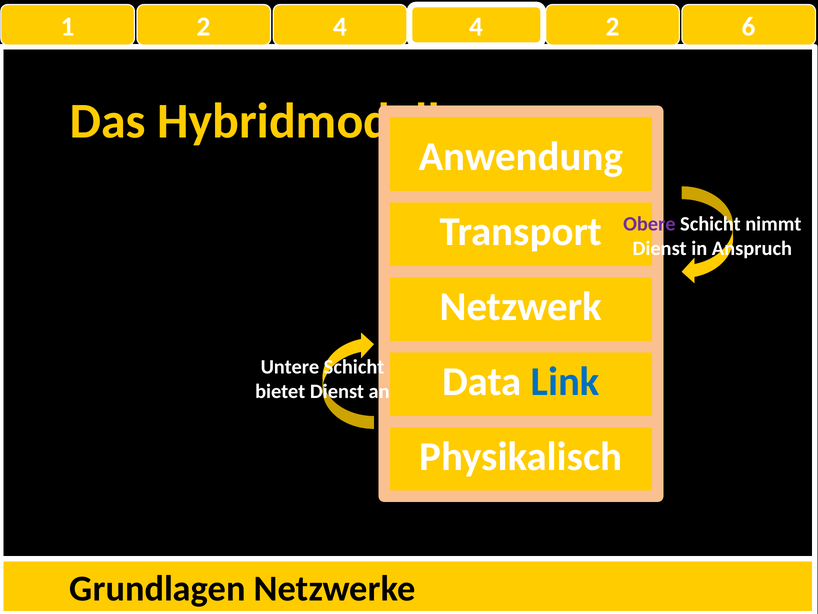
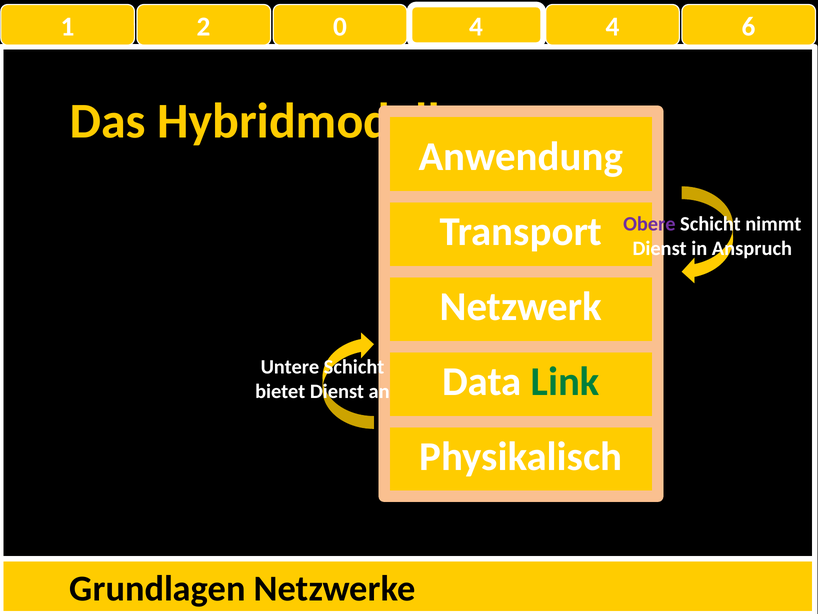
2 4: 4 -> 0
4 2: 2 -> 4
Link colour: blue -> green
